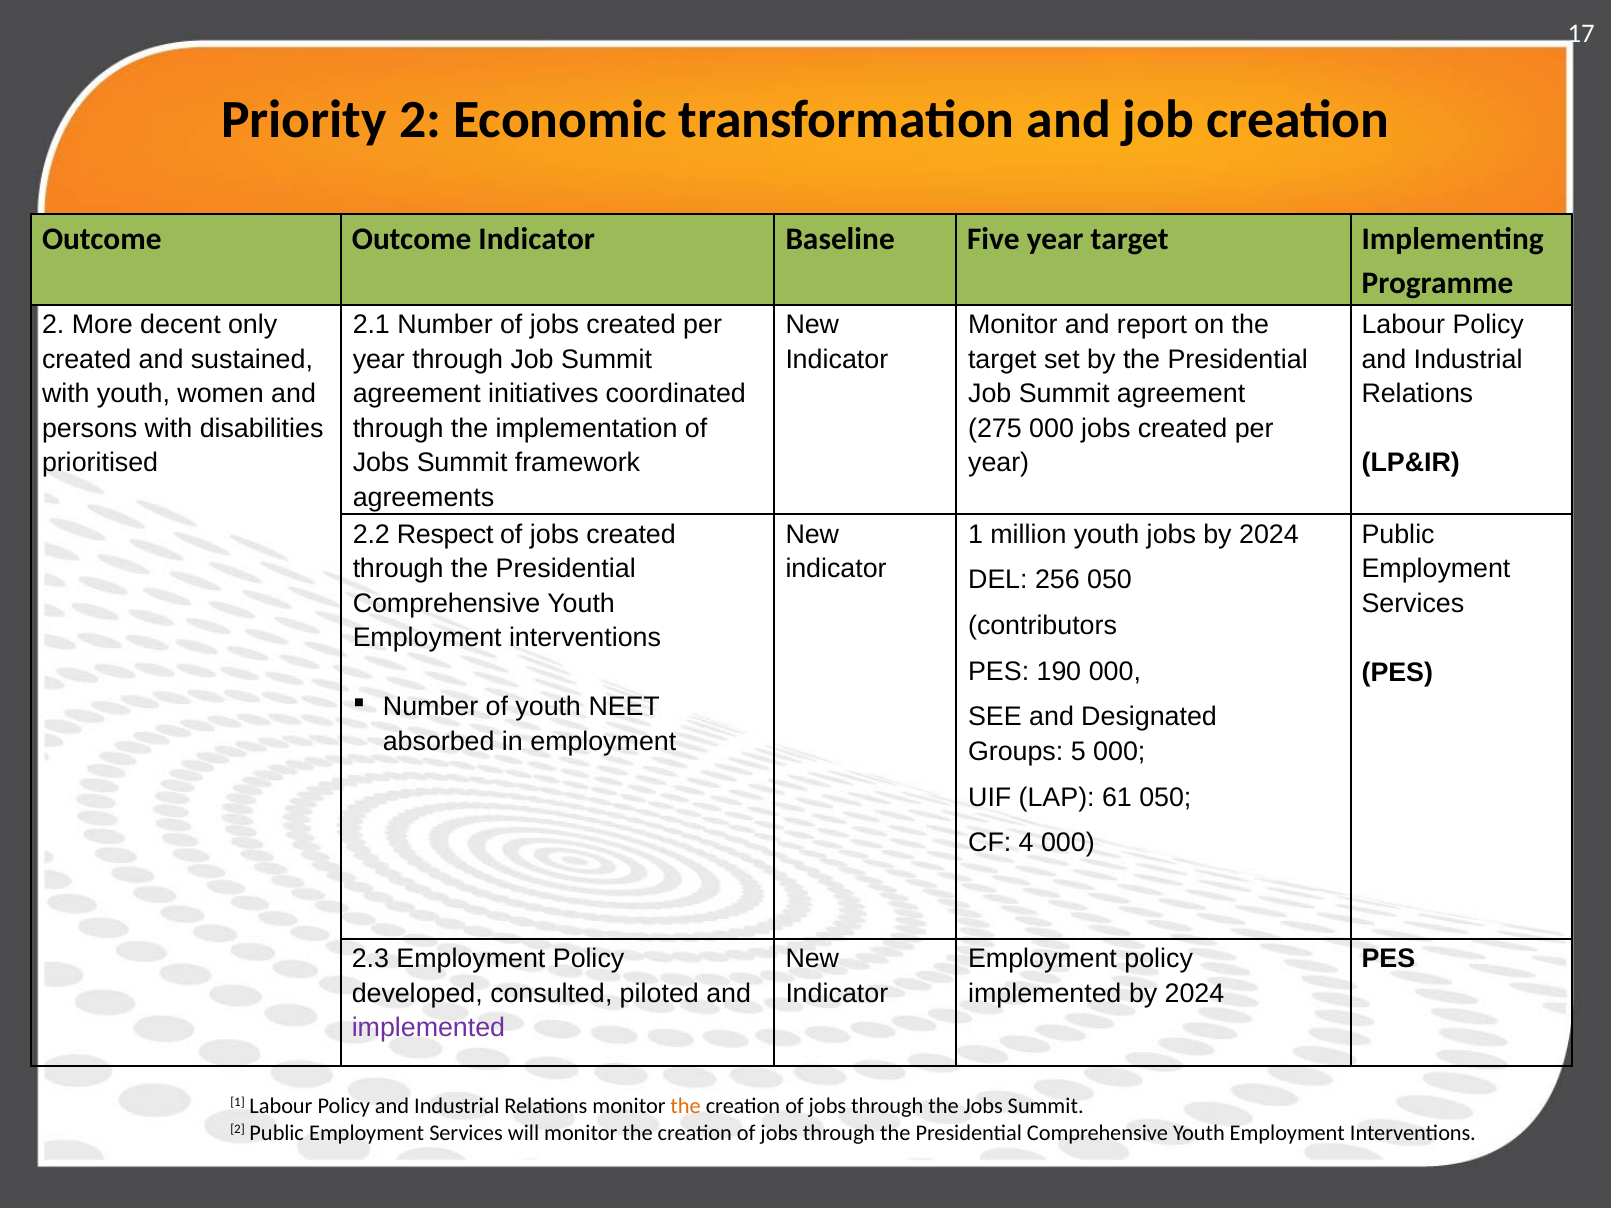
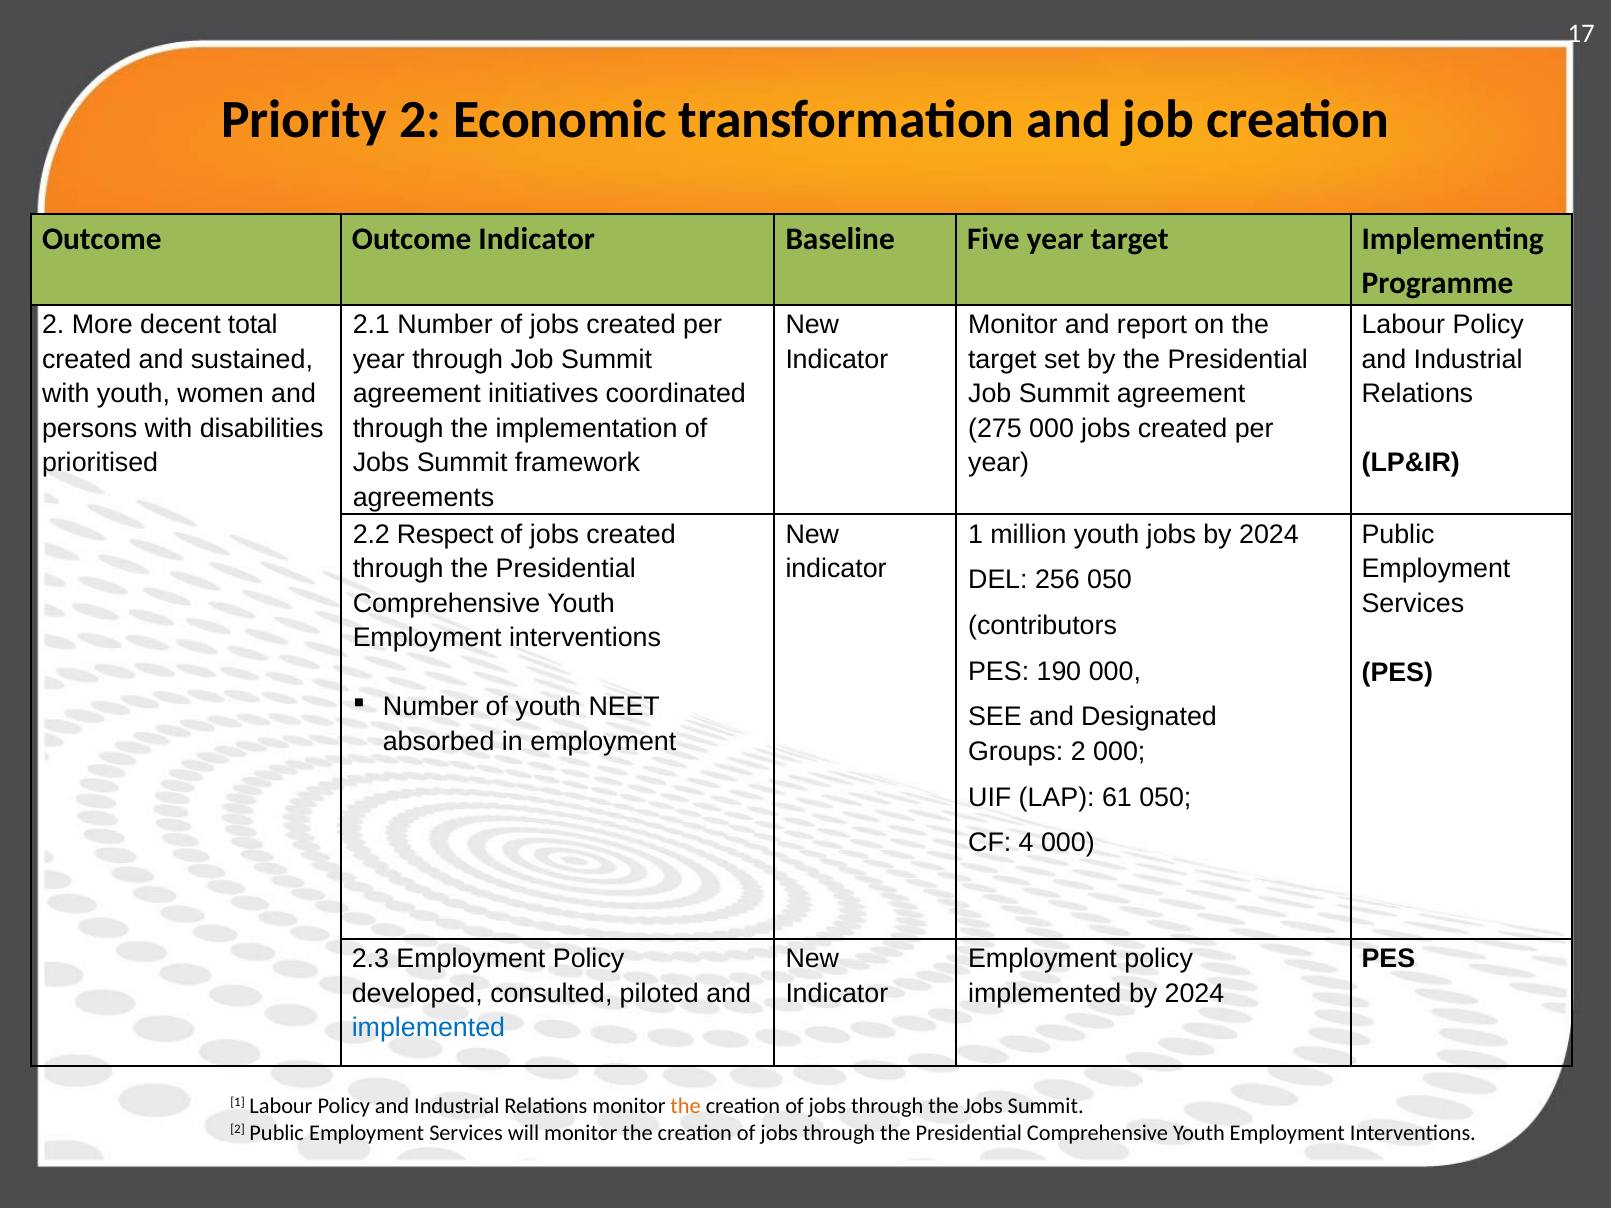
only: only -> total
Groups 5: 5 -> 2
implemented at (428, 1028) colour: purple -> blue
